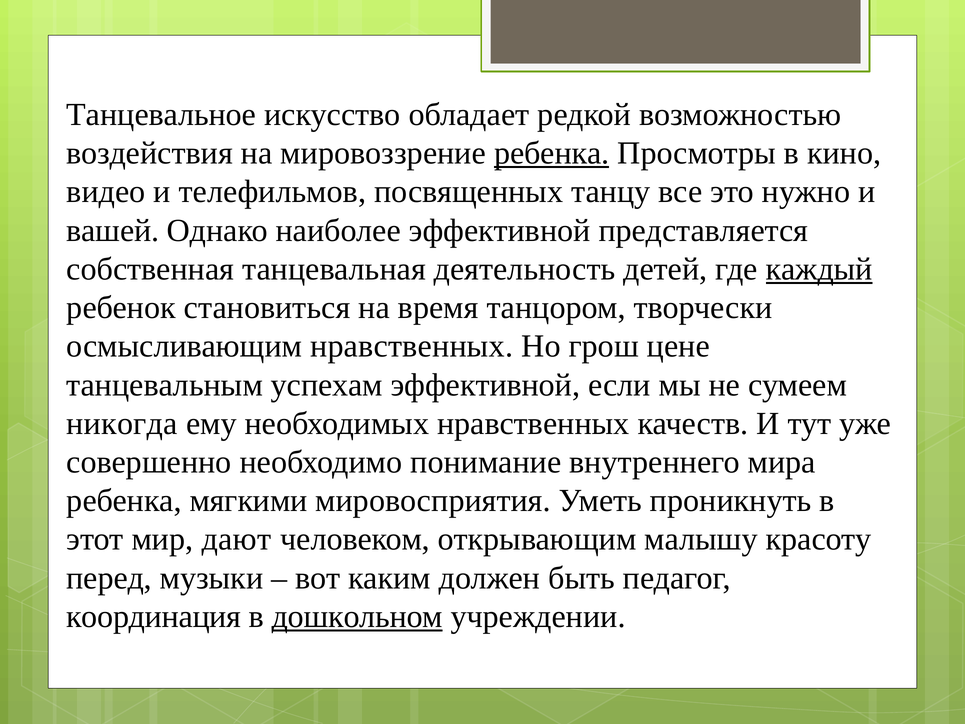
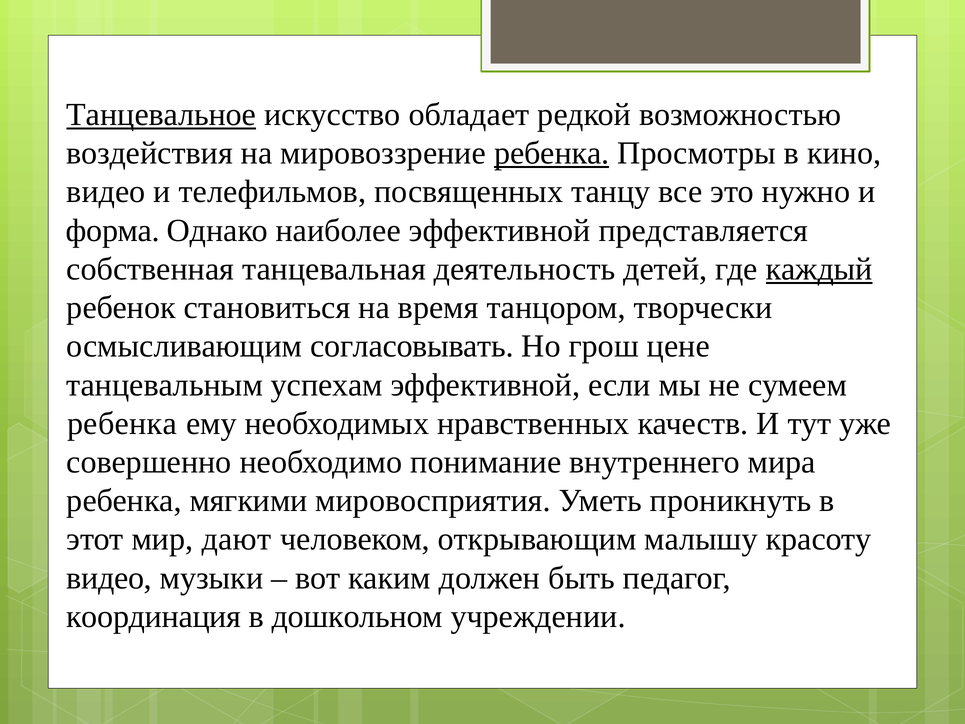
Танцевальное underline: none -> present
вашей: вашей -> форма
осмысливающим нравственных: нравственных -> согласовывать
никогда at (122, 423): никогда -> ребенка
перед at (109, 578): перед -> видео
дошкольном underline: present -> none
